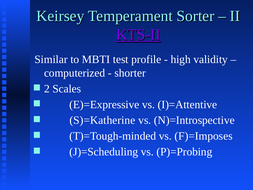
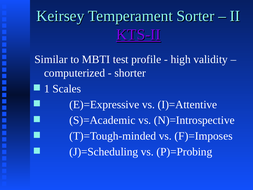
2: 2 -> 1
S)=Katherine: S)=Katherine -> S)=Academic
